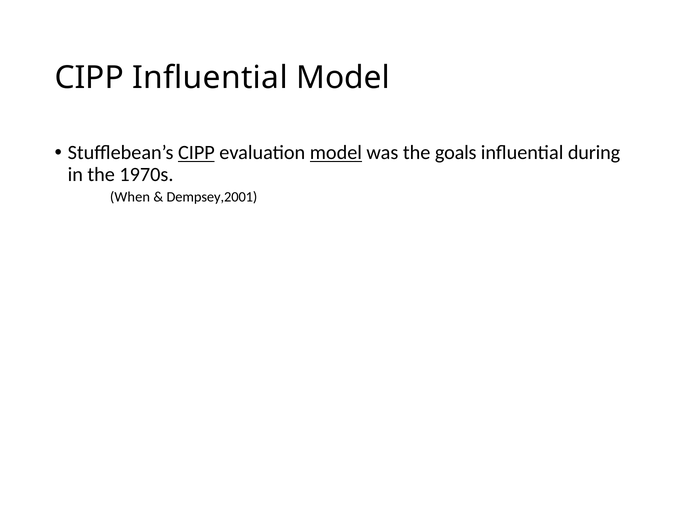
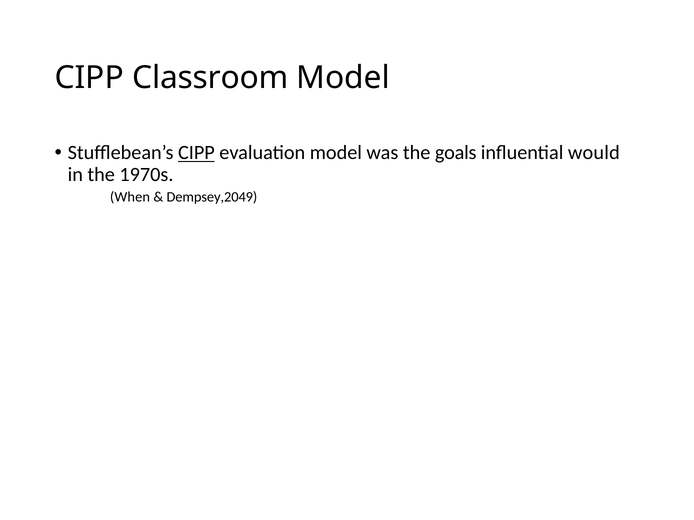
CIPP Influential: Influential -> Classroom
model at (336, 153) underline: present -> none
during: during -> would
Dempsey,2001: Dempsey,2001 -> Dempsey,2049
